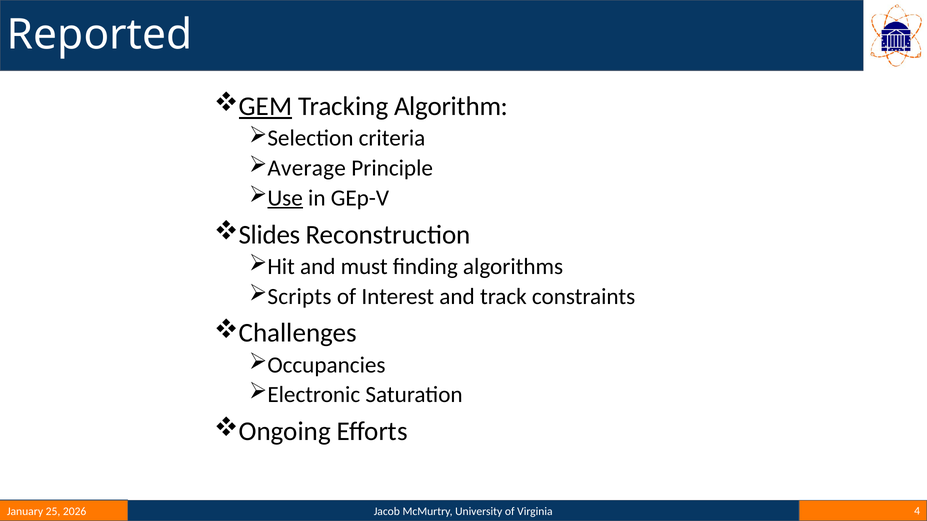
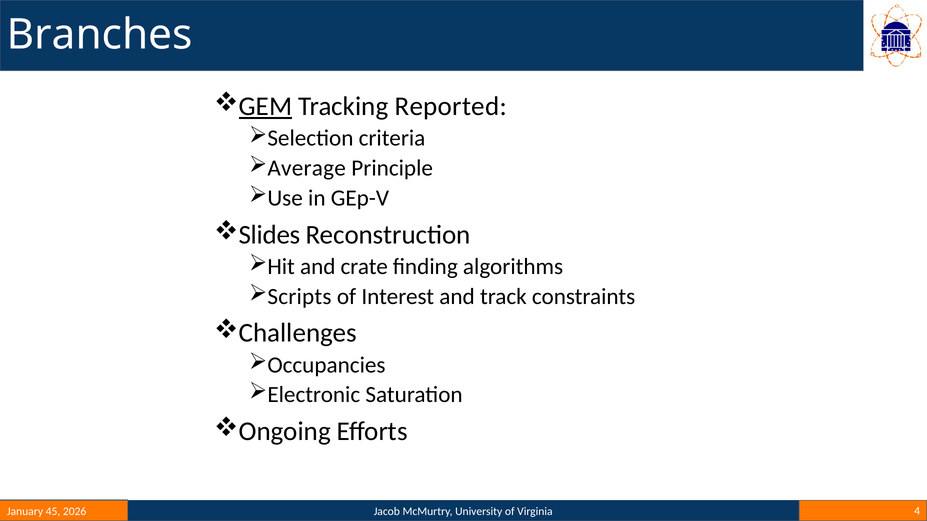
Reported: Reported -> Branches
Algorithm: Algorithm -> Reported
Use underline: present -> none
must: must -> crate
25: 25 -> 45
